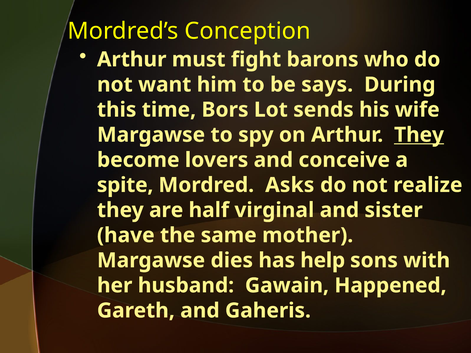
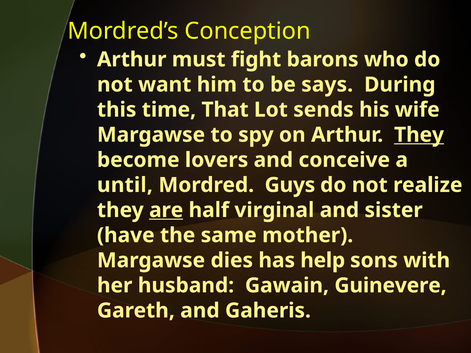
Bors: Bors -> That
spite: spite -> until
Asks: Asks -> Guys
are underline: none -> present
Happened: Happened -> Guinevere
